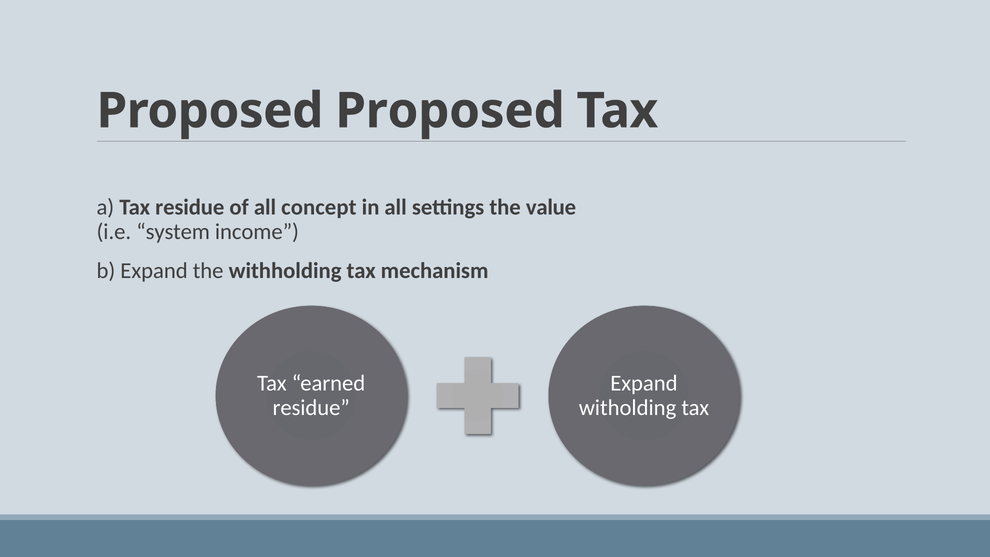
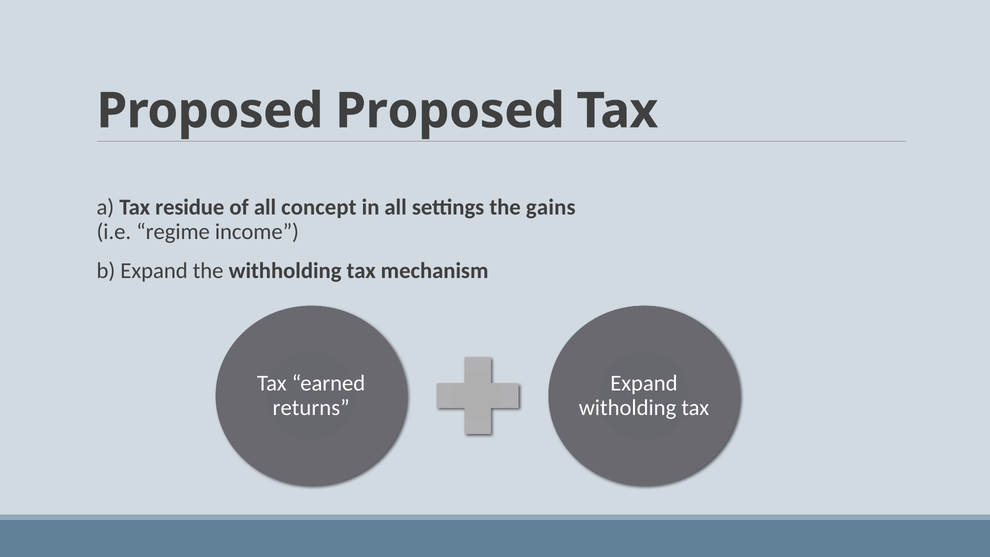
value: value -> gains
system: system -> regime
residue at (311, 408): residue -> returns
